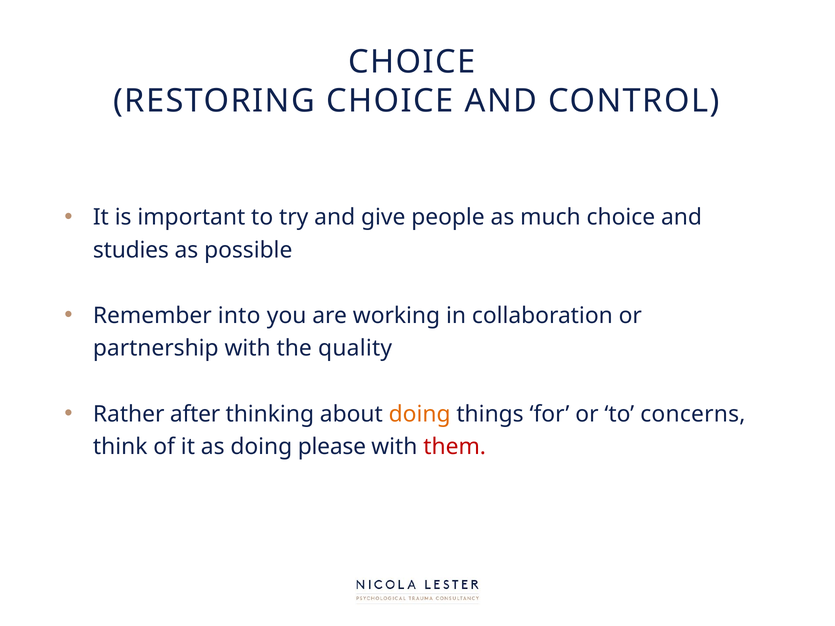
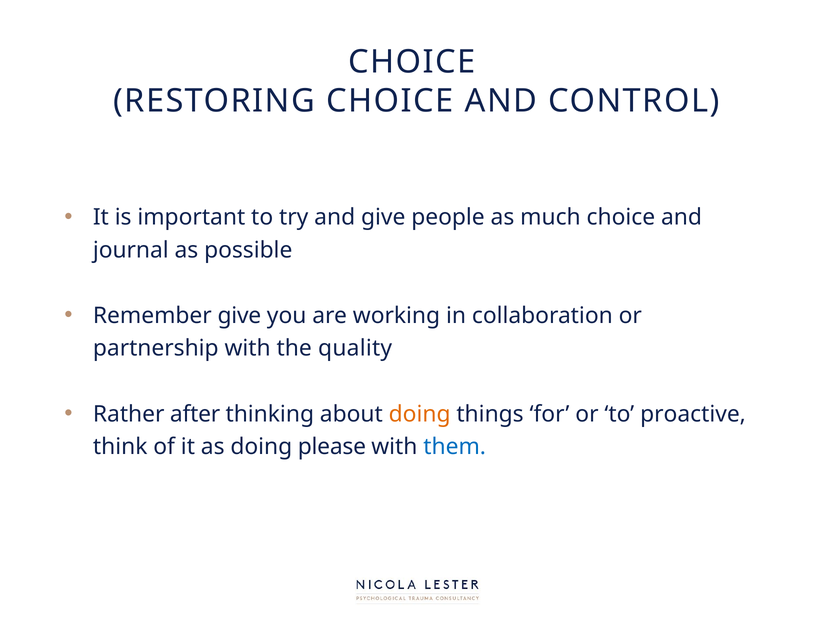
studies: studies -> journal
Remember into: into -> give
concerns: concerns -> proactive
them colour: red -> blue
